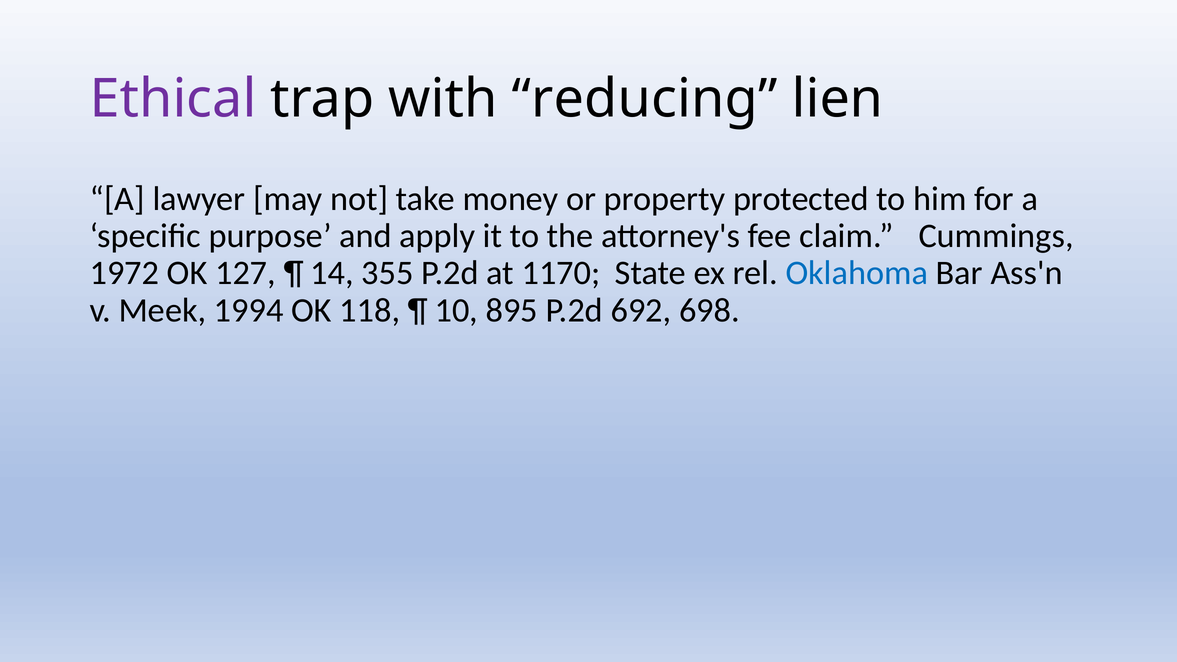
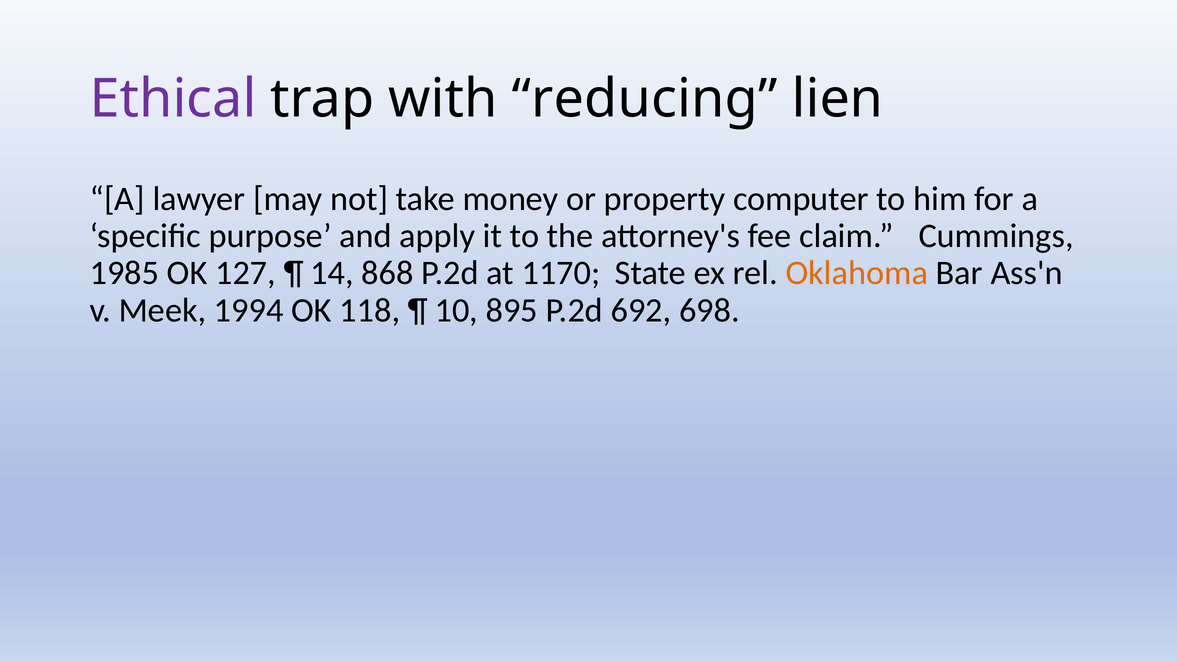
protected: protected -> computer
1972: 1972 -> 1985
355: 355 -> 868
Oklahoma colour: blue -> orange
